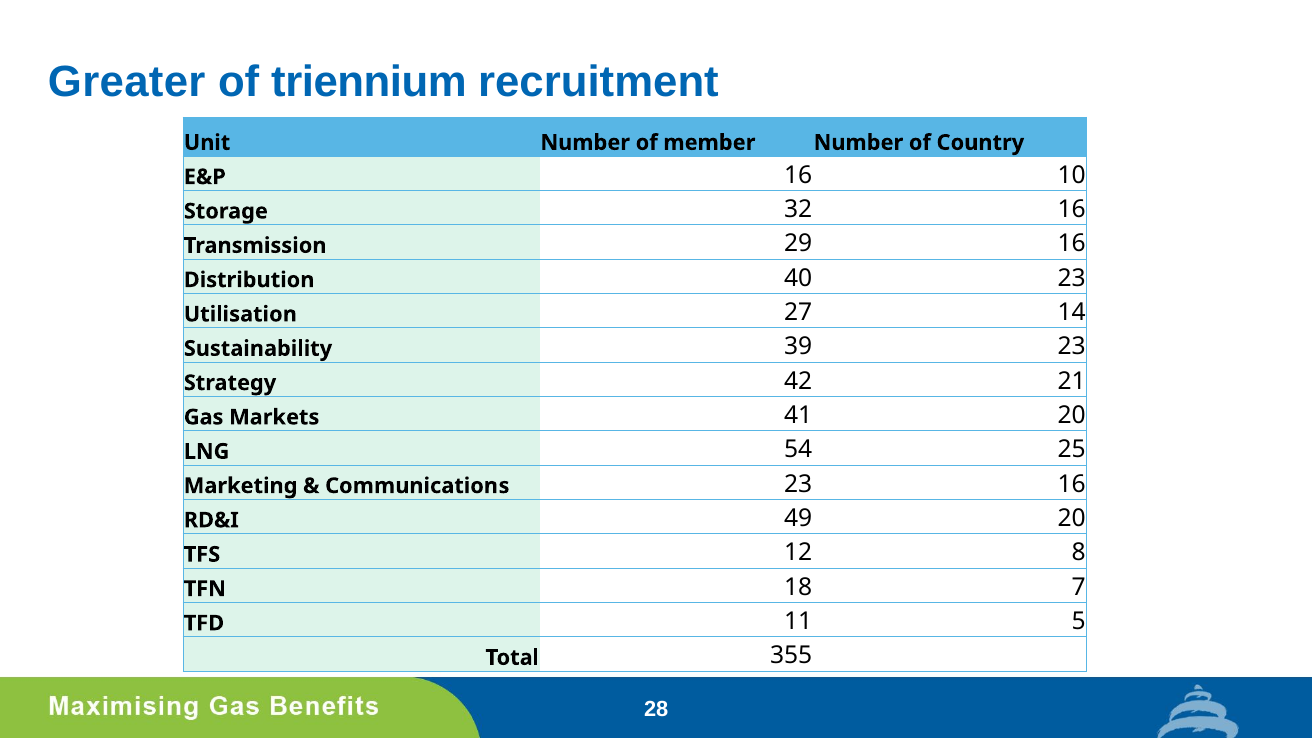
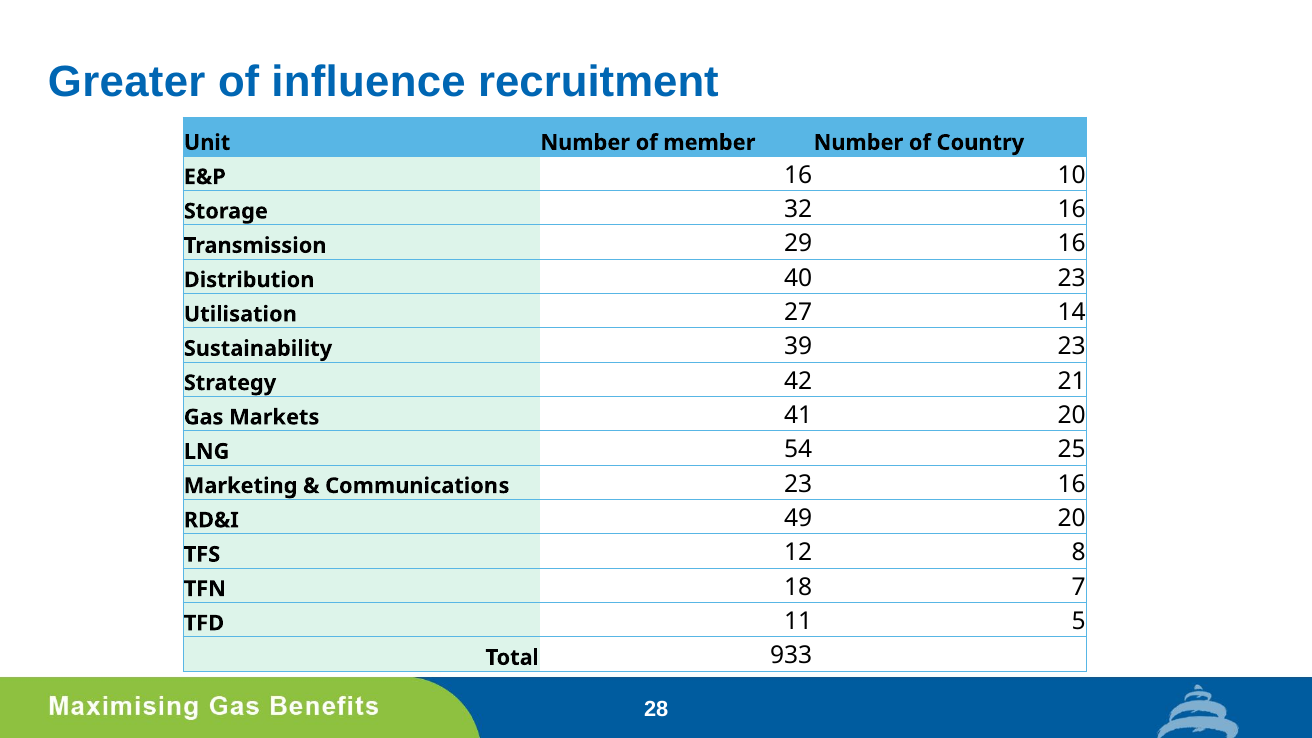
triennium: triennium -> influence
355: 355 -> 933
